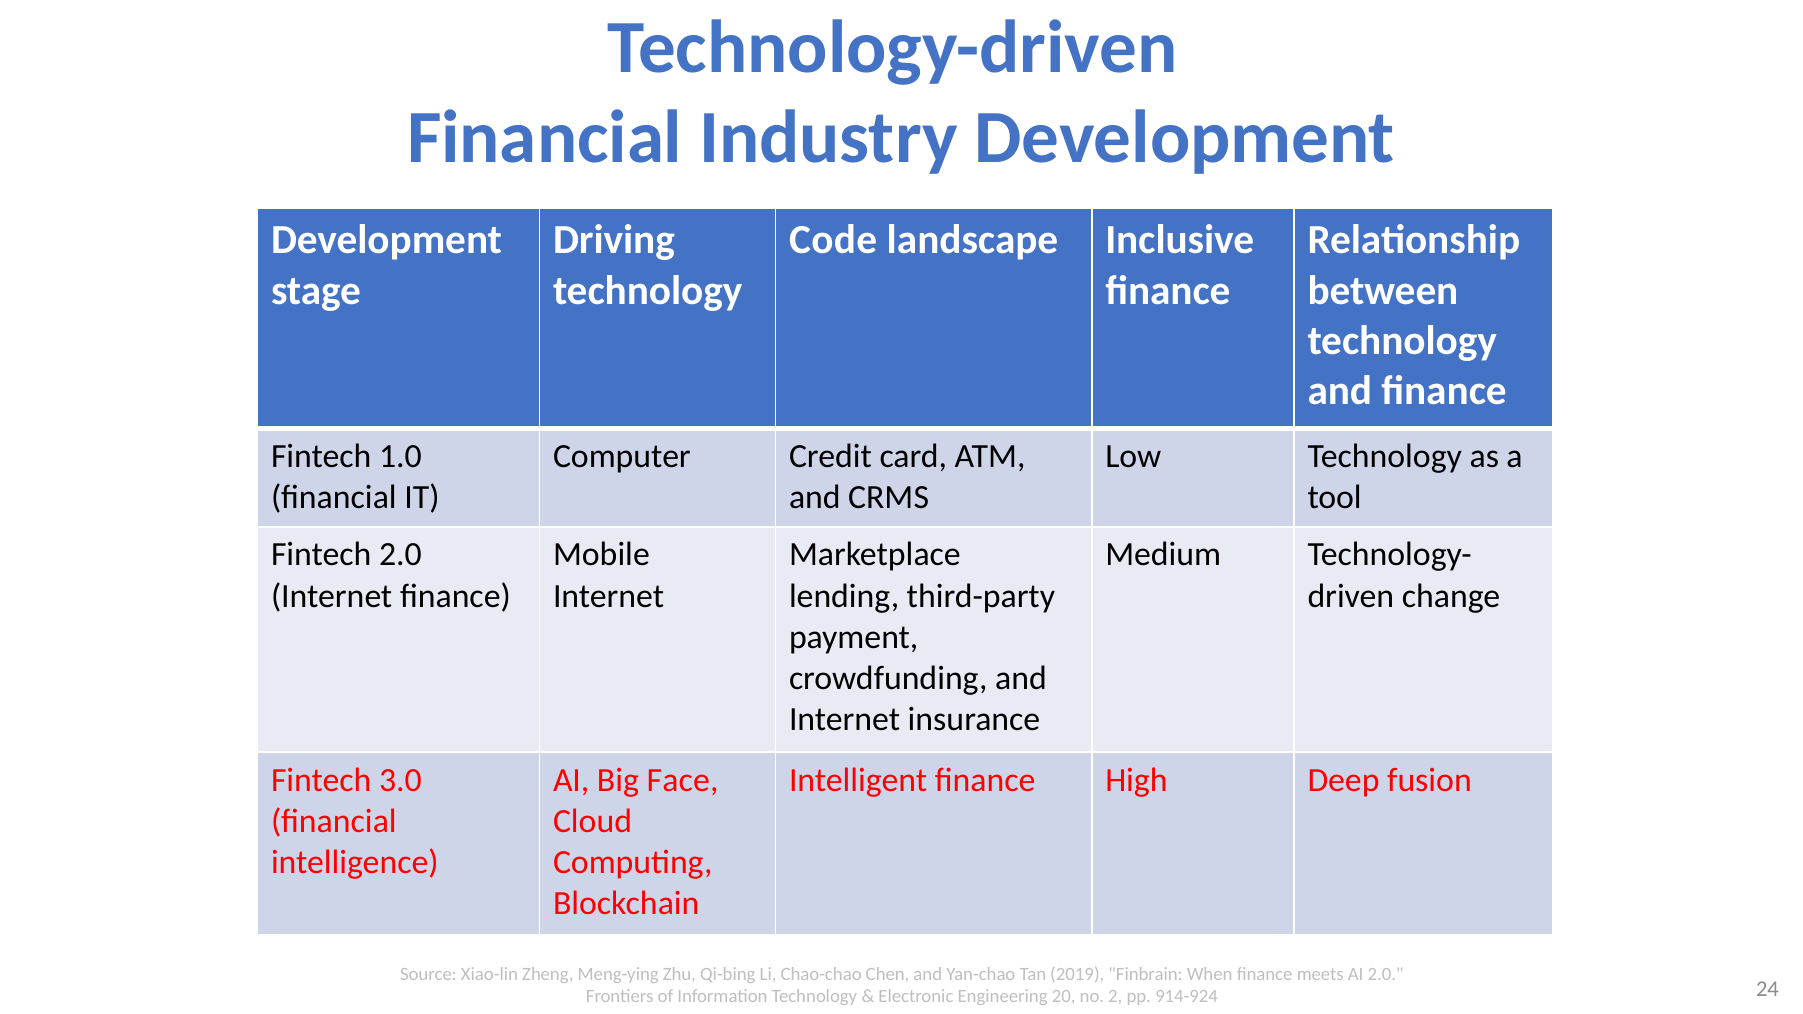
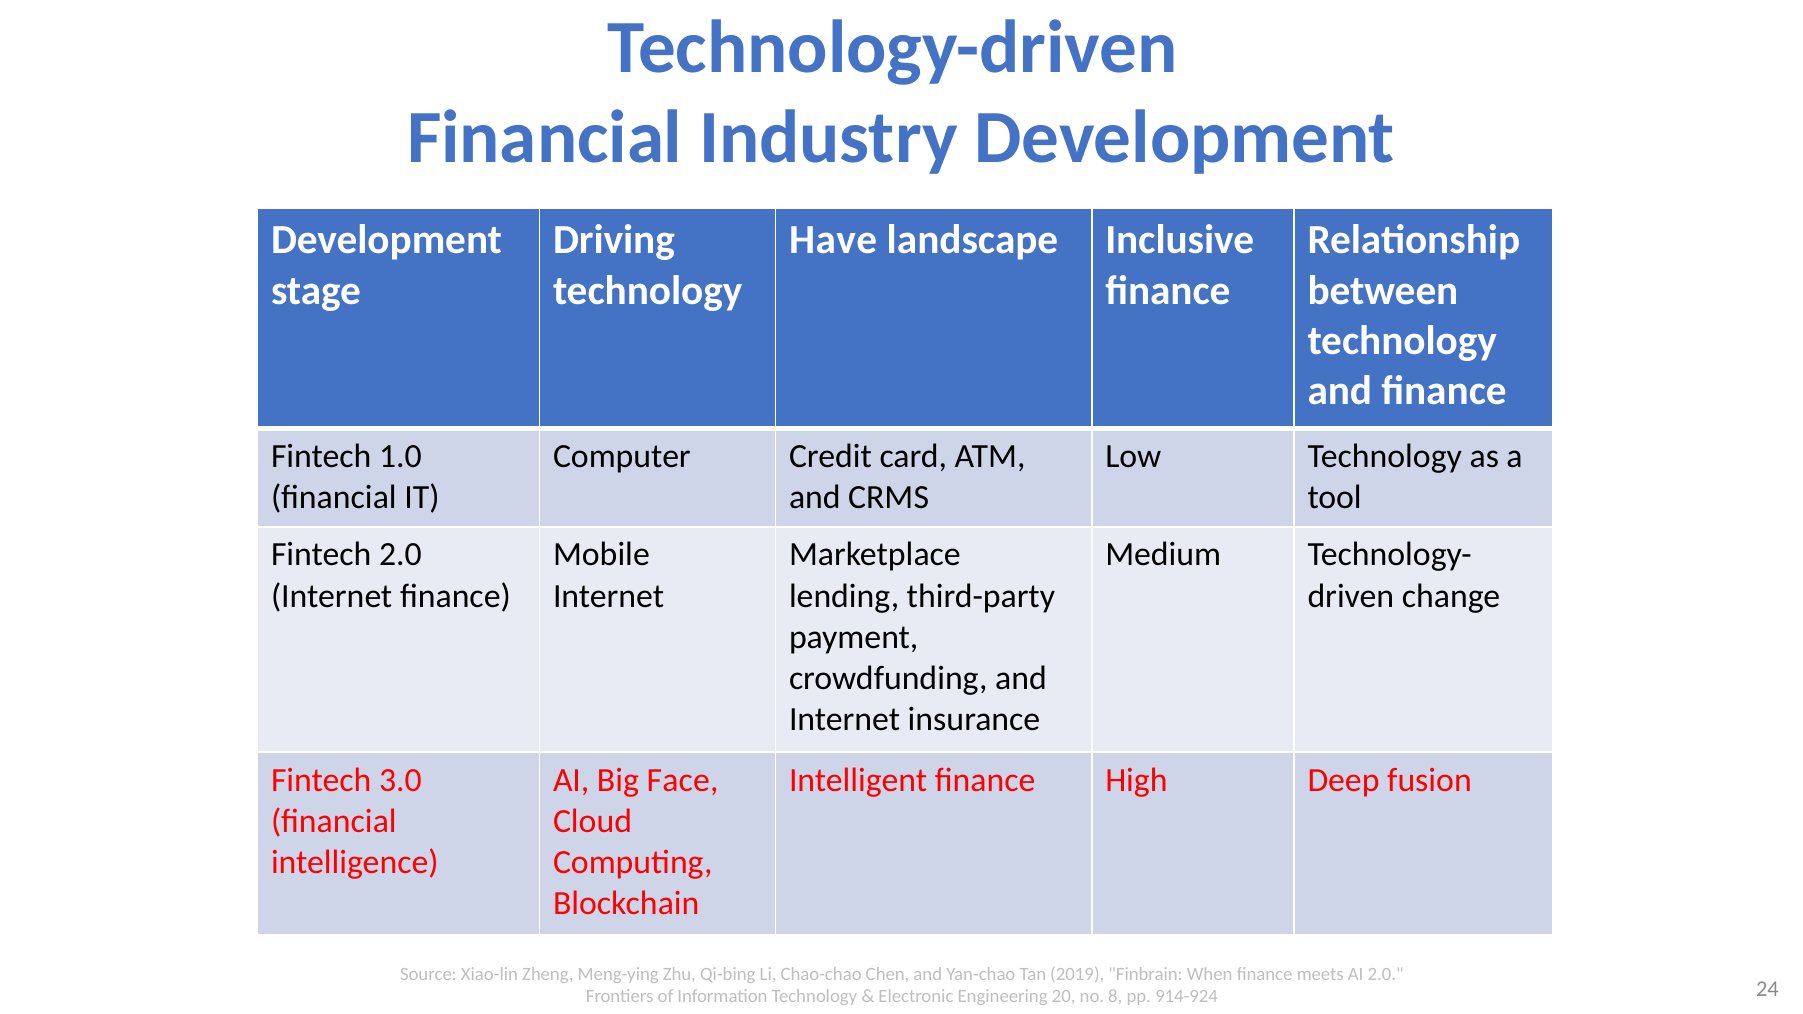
Code: Code -> Have
2: 2 -> 8
